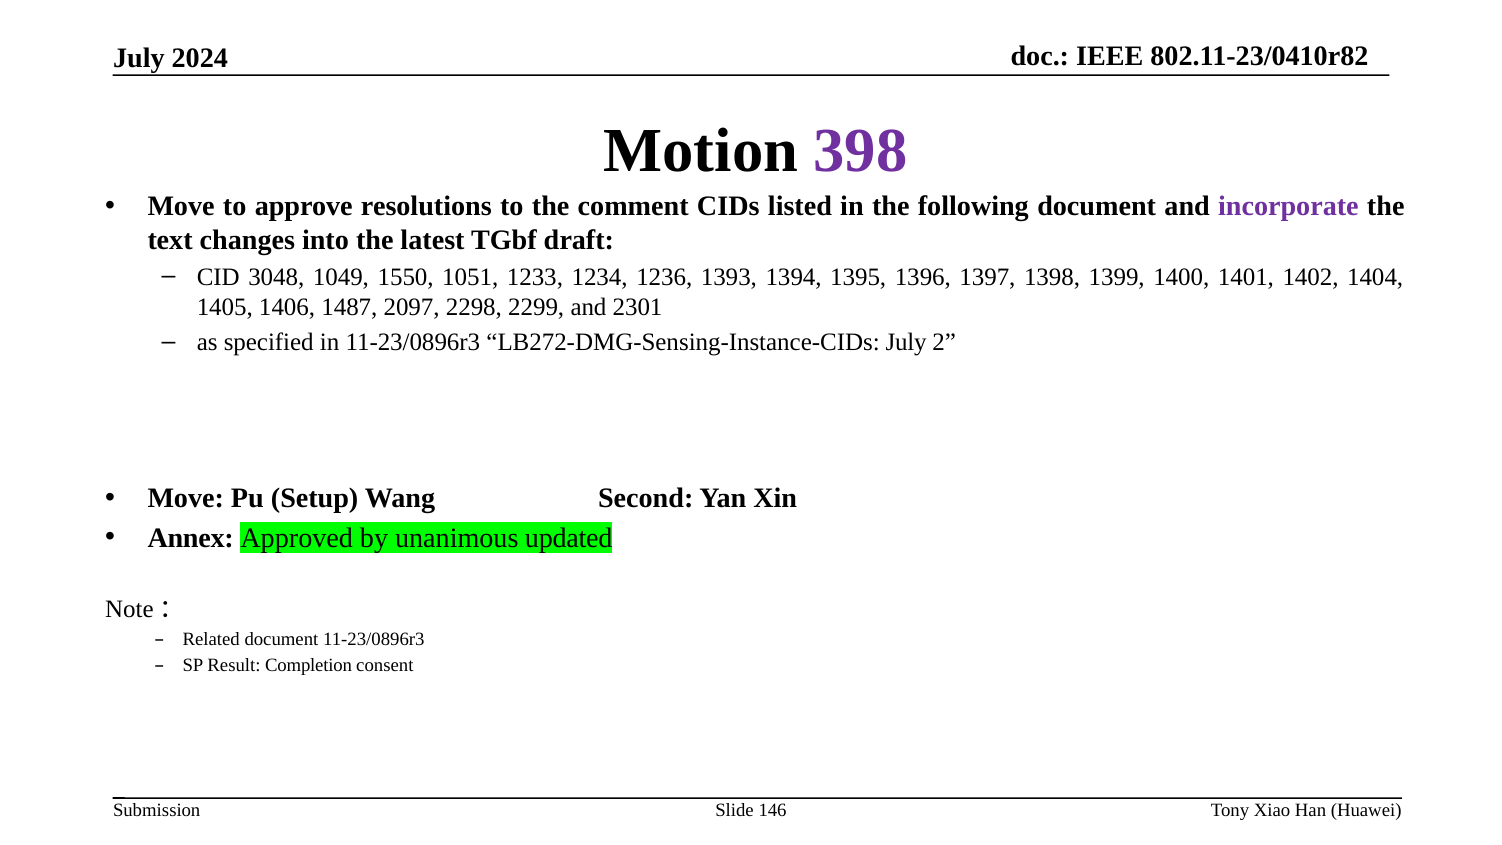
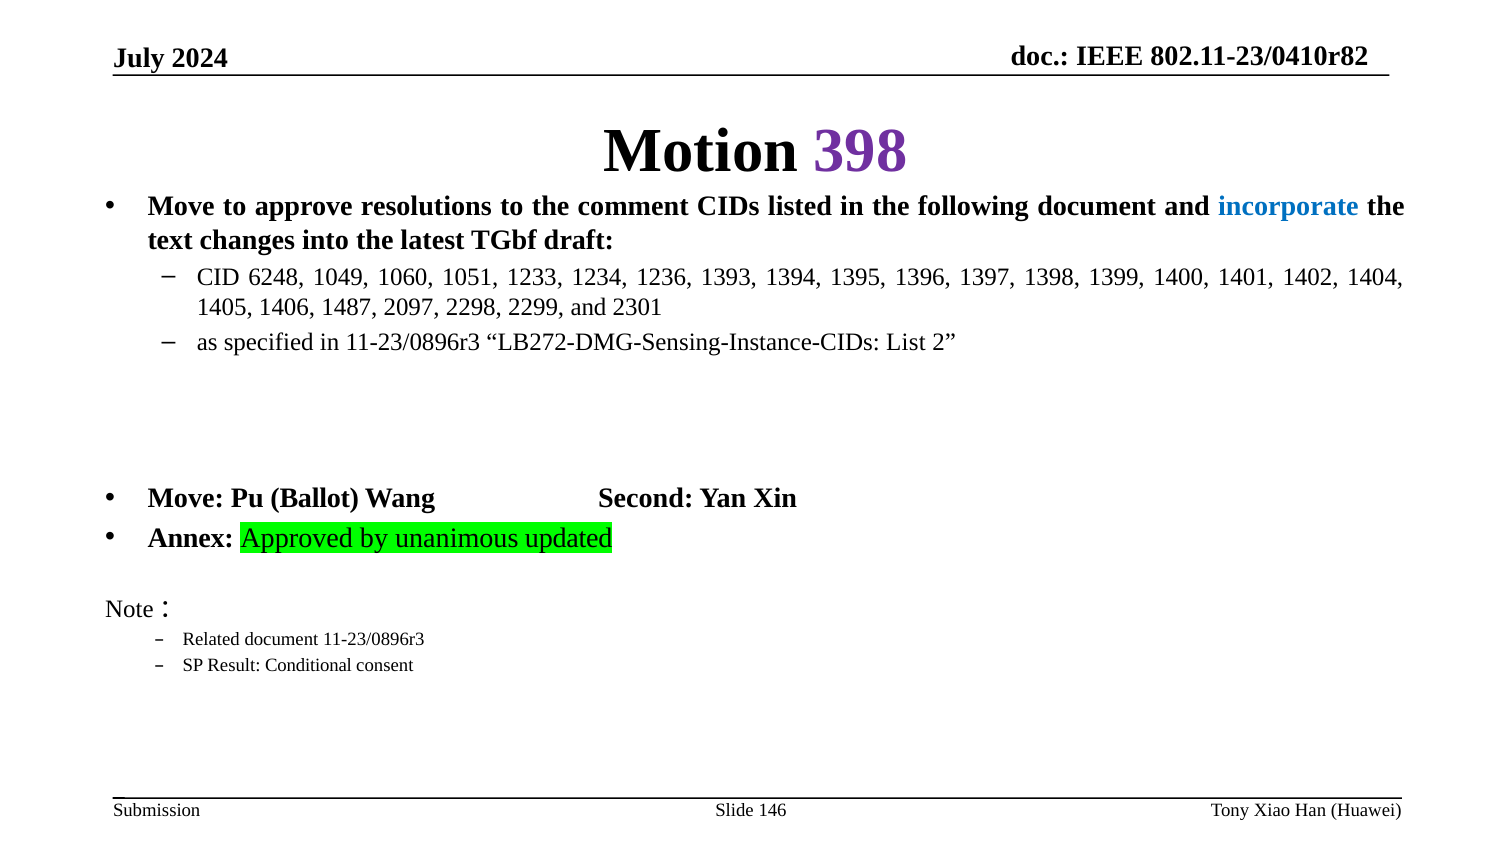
incorporate colour: purple -> blue
3048: 3048 -> 6248
1550: 1550 -> 1060
LB272-DMG-Sensing-Instance-CIDs July: July -> List
Setup: Setup -> Ballot
Completion: Completion -> Conditional
